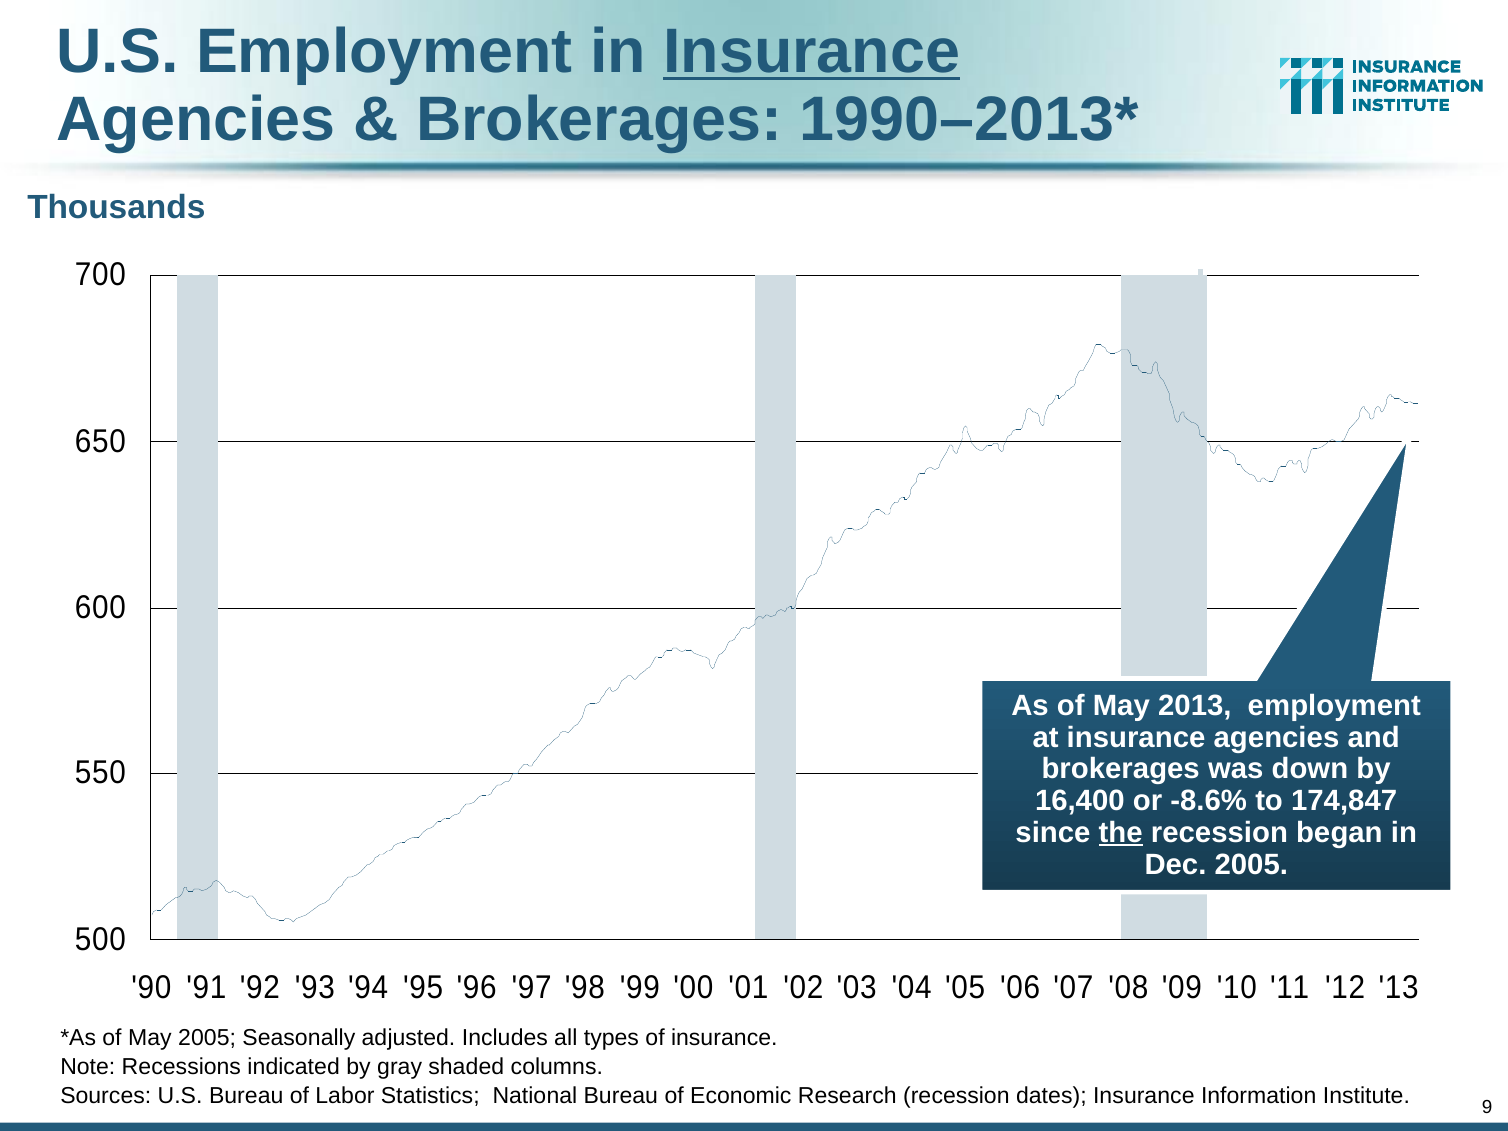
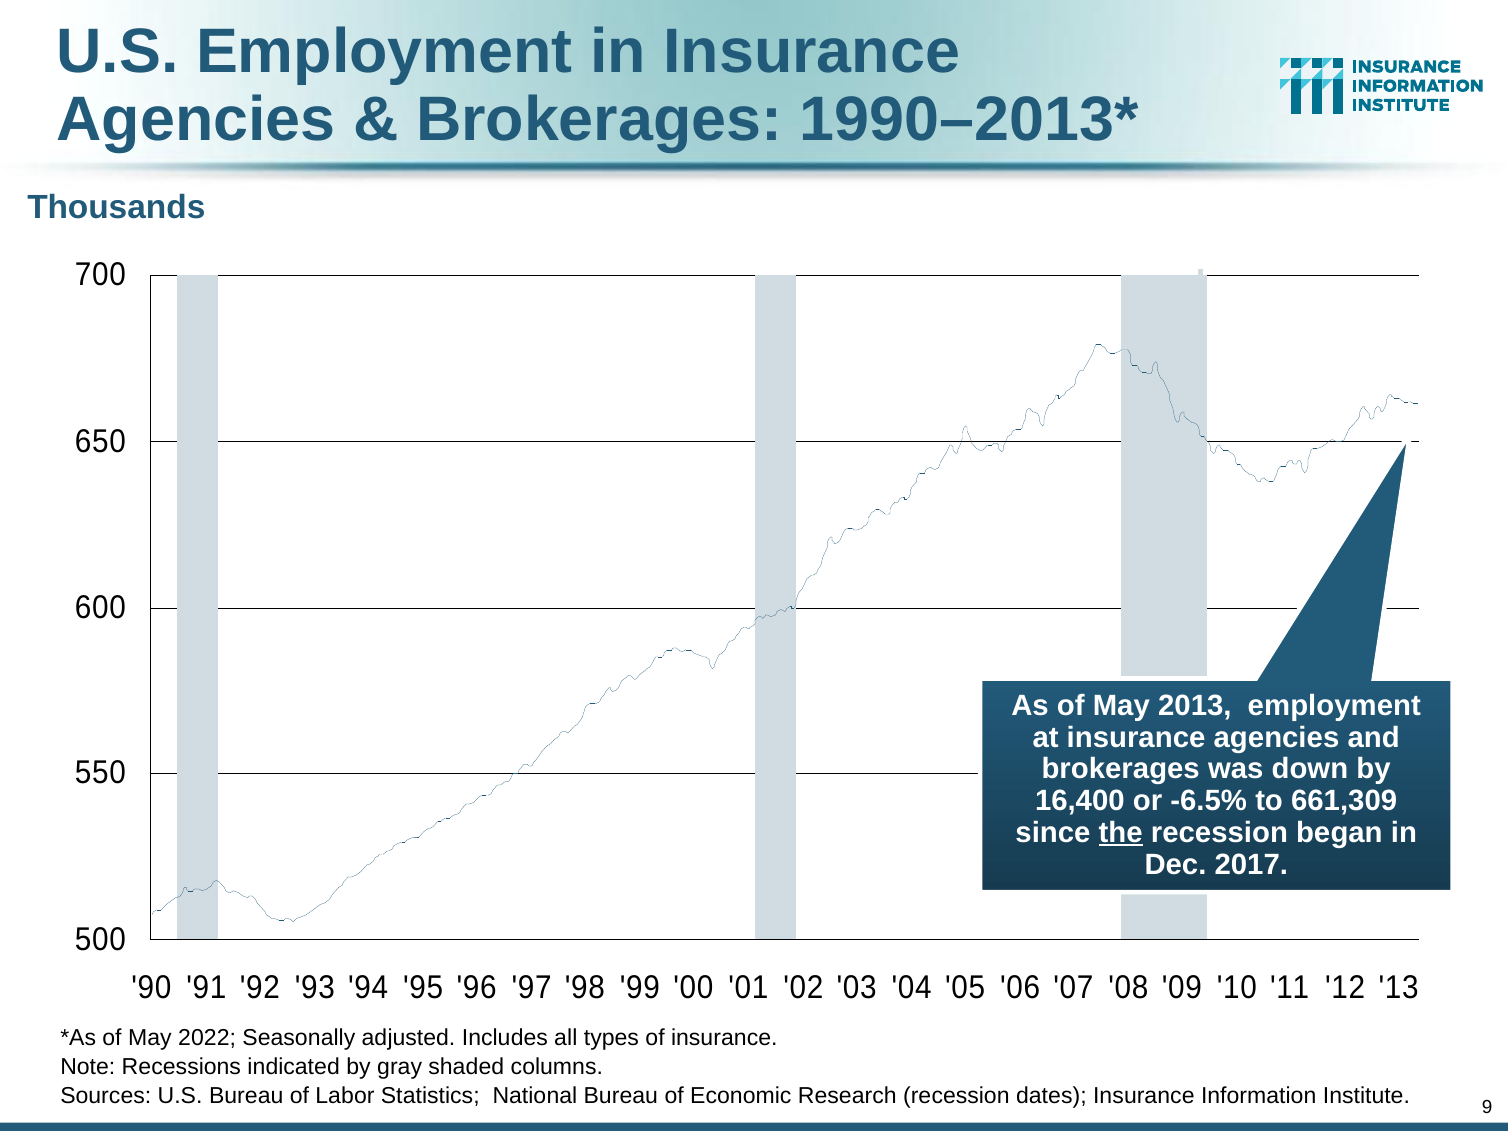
Insurance at (812, 51) underline: present -> none
-8.6%: -8.6% -> -6.5%
174,847: 174,847 -> 661,309
Dec 2005: 2005 -> 2017
May 2005: 2005 -> 2022
